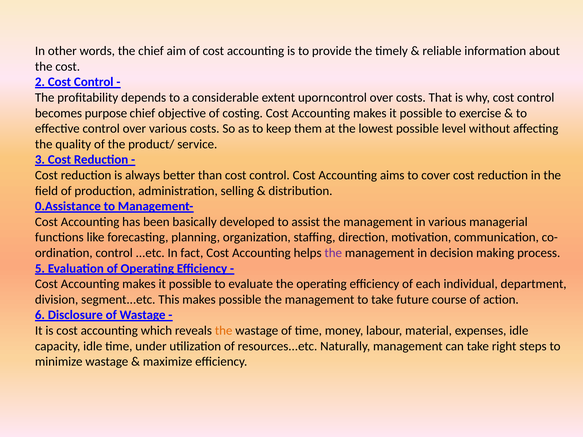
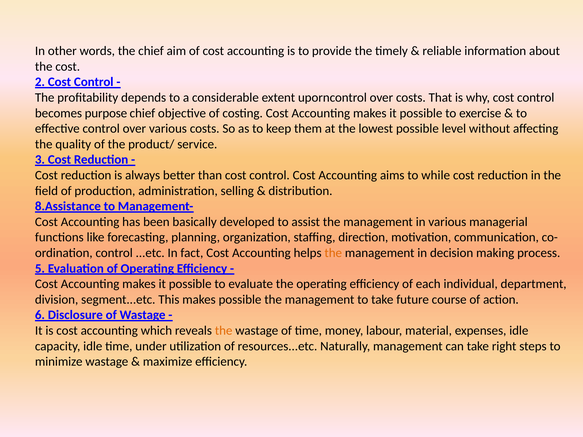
cover: cover -> while
0.Assistance: 0.Assistance -> 8.Assistance
the at (333, 253) colour: purple -> orange
